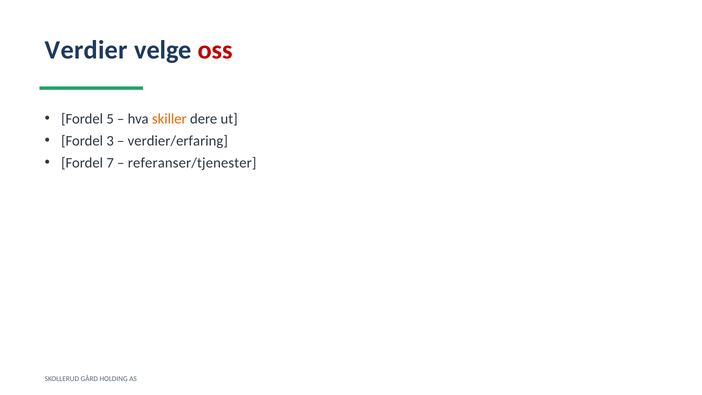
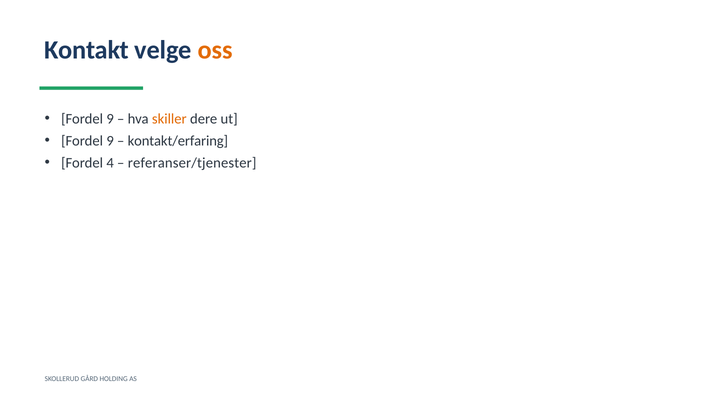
Verdier: Verdier -> Kontakt
oss colour: red -> orange
5 at (110, 119): 5 -> 9
3 at (110, 141): 3 -> 9
verdier/erfaring: verdier/erfaring -> kontakt/erfaring
7: 7 -> 4
